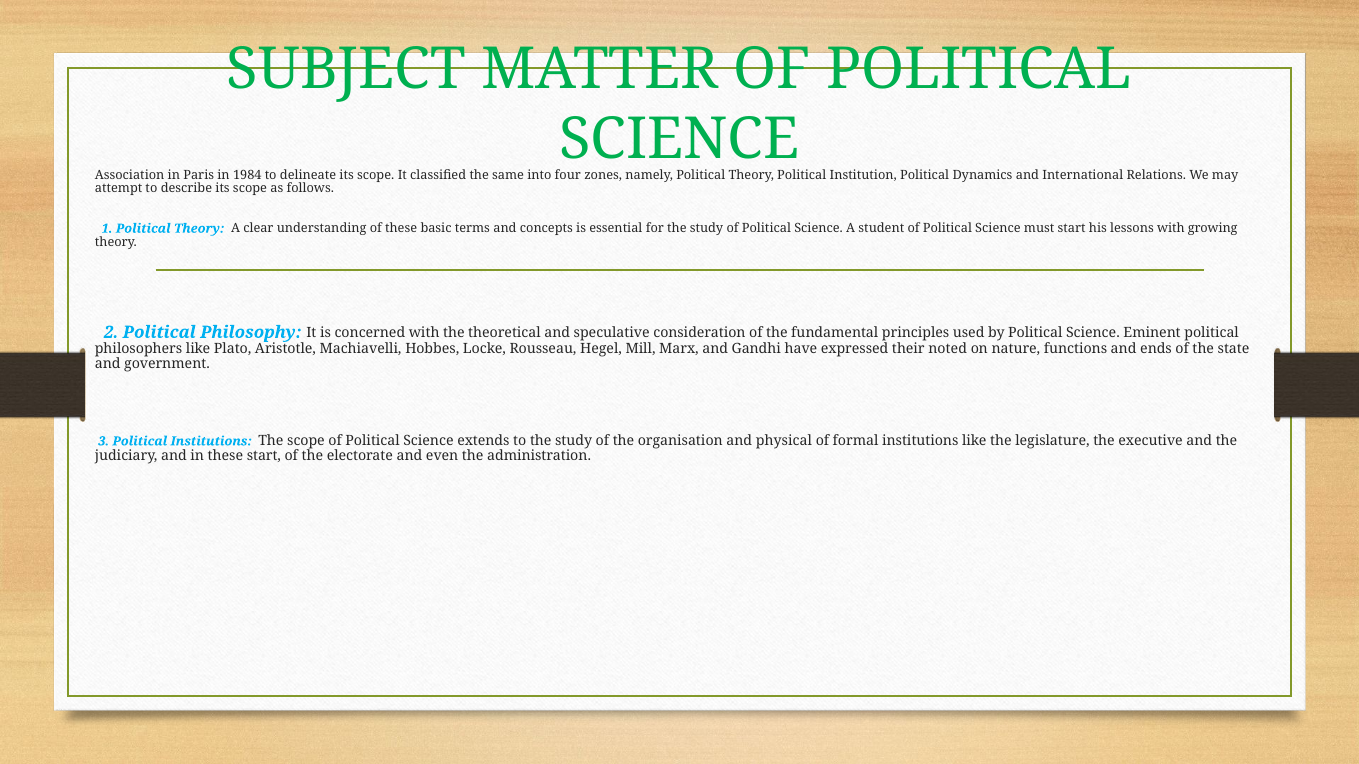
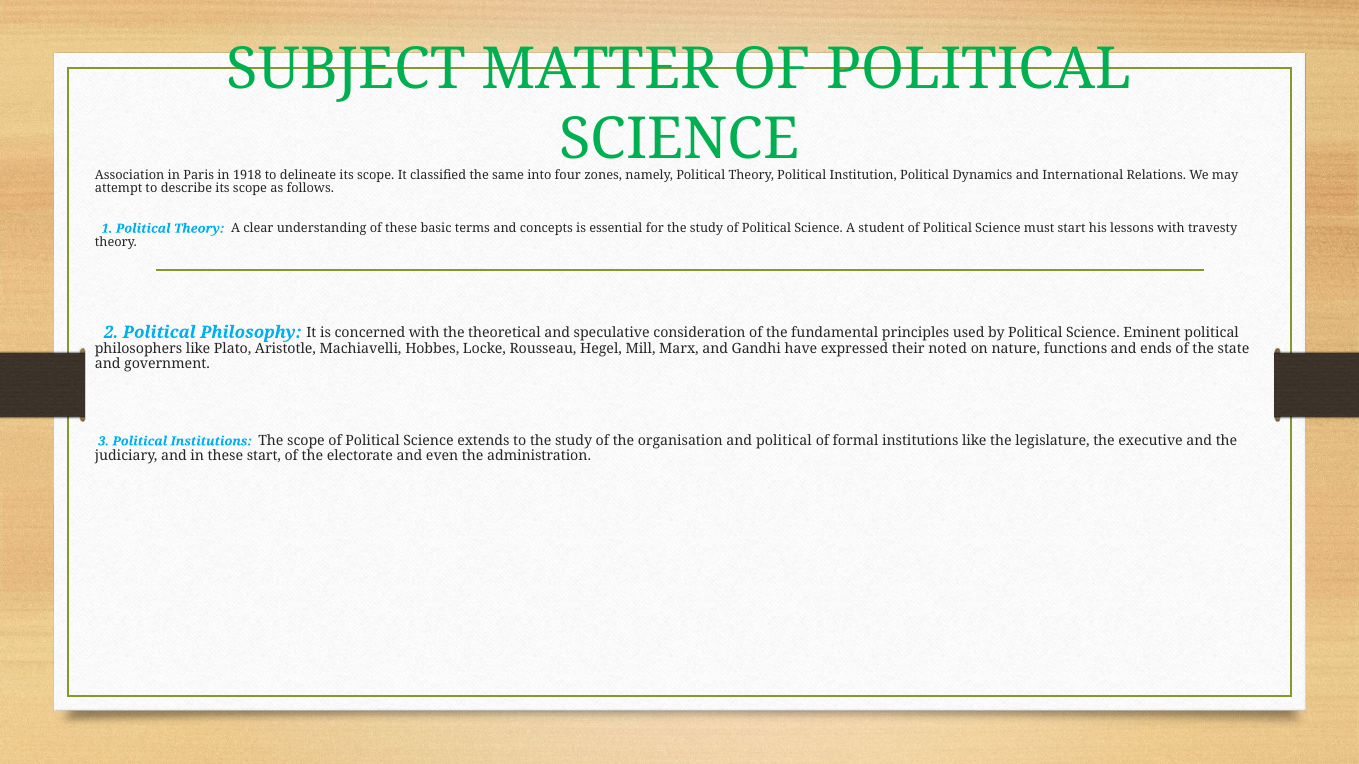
1984: 1984 -> 1918
growing: growing -> travesty
and physical: physical -> political
